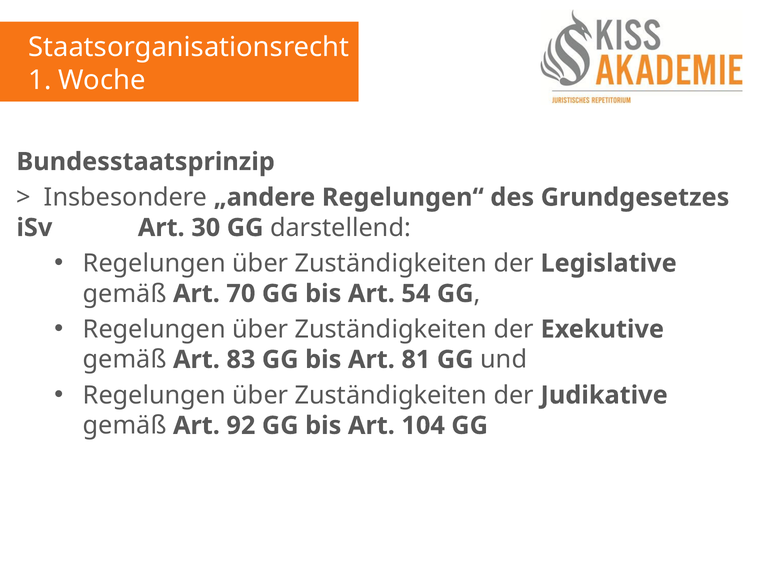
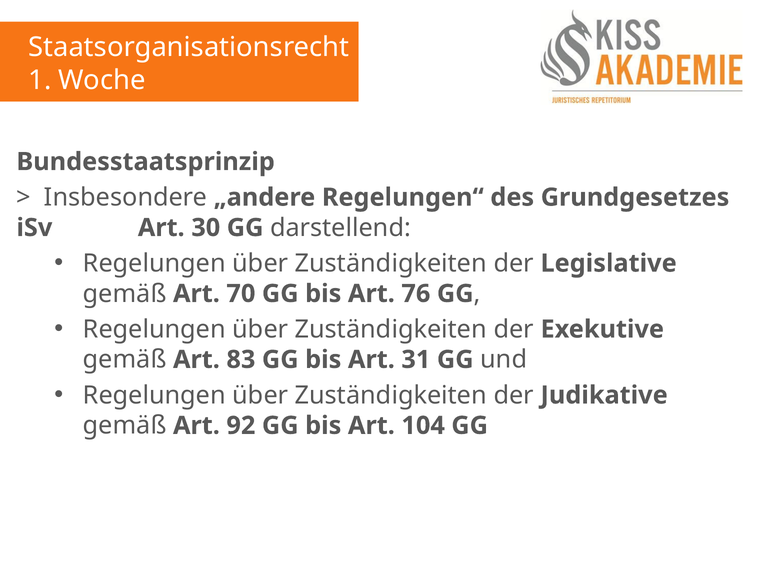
54: 54 -> 76
81: 81 -> 31
